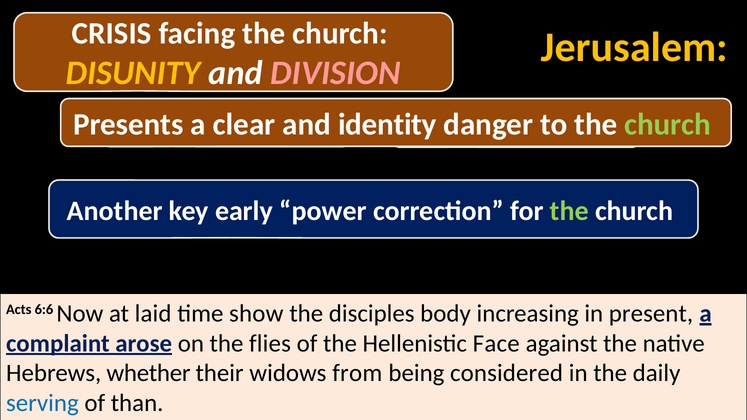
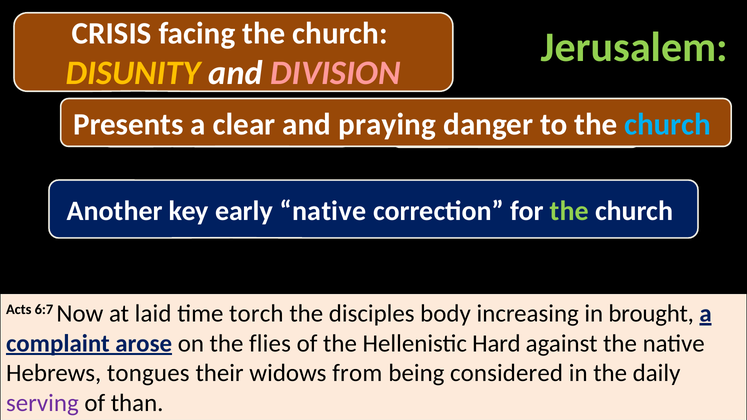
Jerusalem colour: yellow -> light green
identity: identity -> praying
church at (668, 125) colour: light green -> light blue
early power: power -> native
6:6: 6:6 -> 6:7
show: show -> torch
present: present -> brought
Face: Face -> Hard
whether: whether -> tongues
serving colour: blue -> purple
